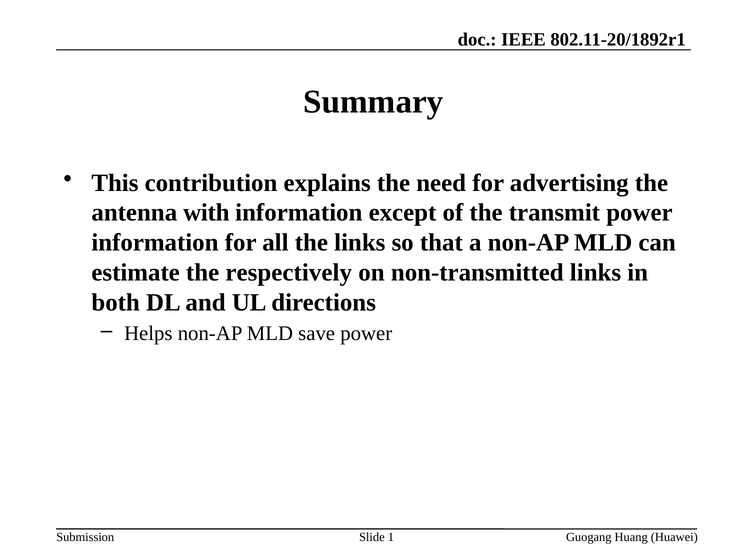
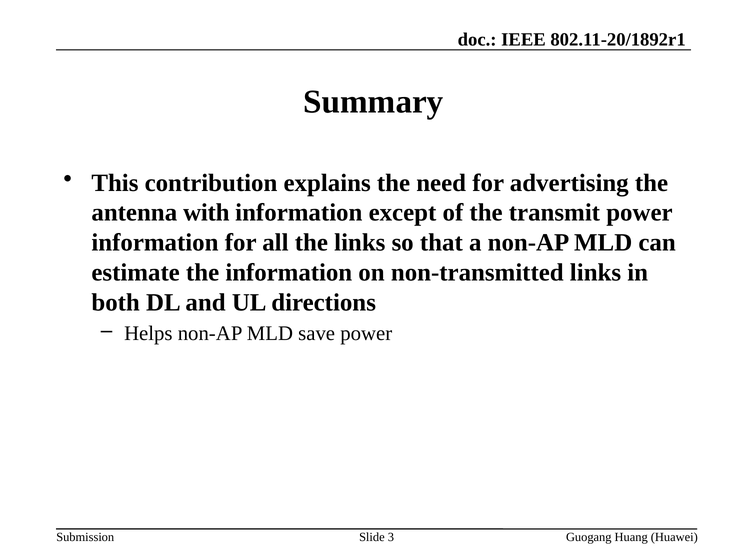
the respectively: respectively -> information
1: 1 -> 3
